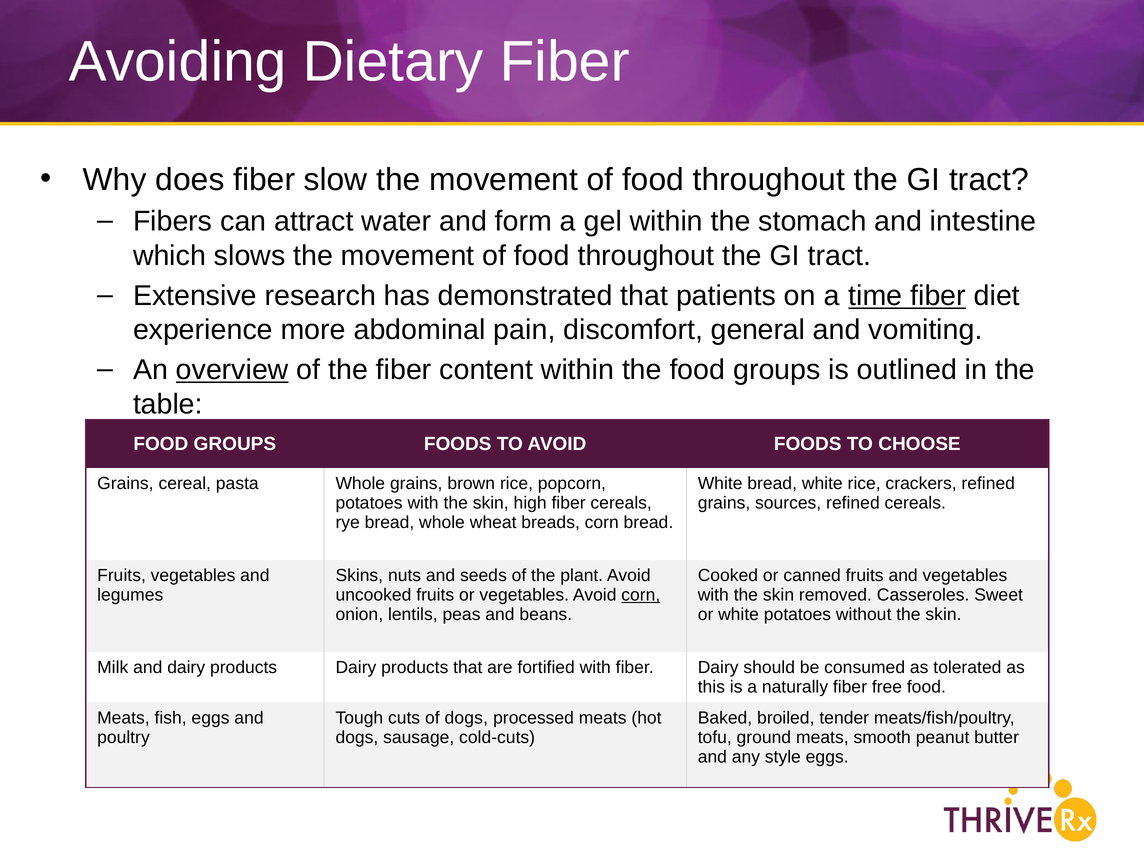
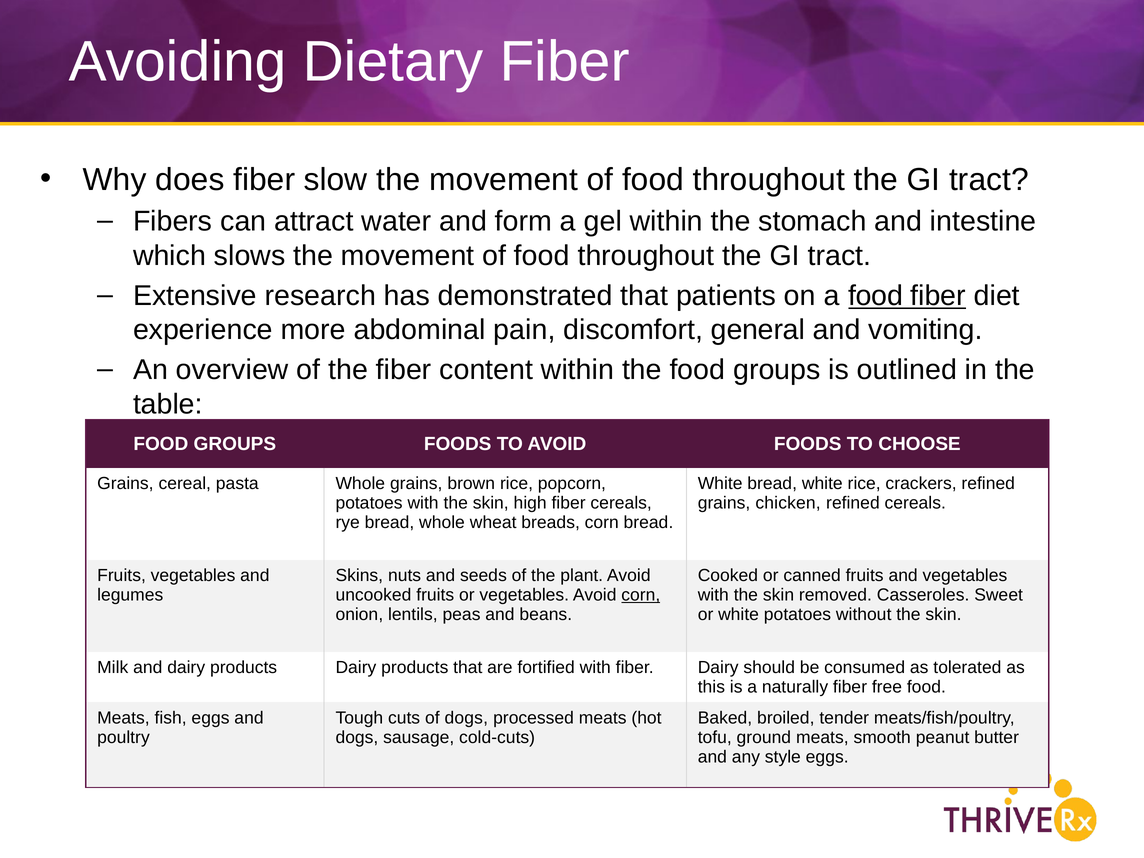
a time: time -> food
overview underline: present -> none
sources: sources -> chicken
